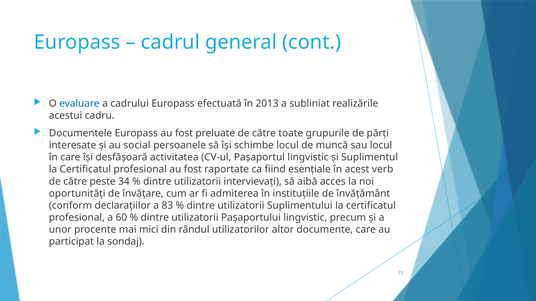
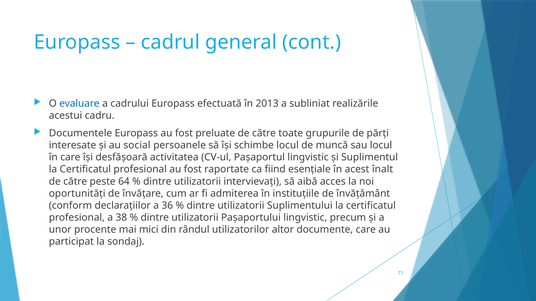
verb: verb -> înalt
34: 34 -> 64
83: 83 -> 36
60: 60 -> 38
